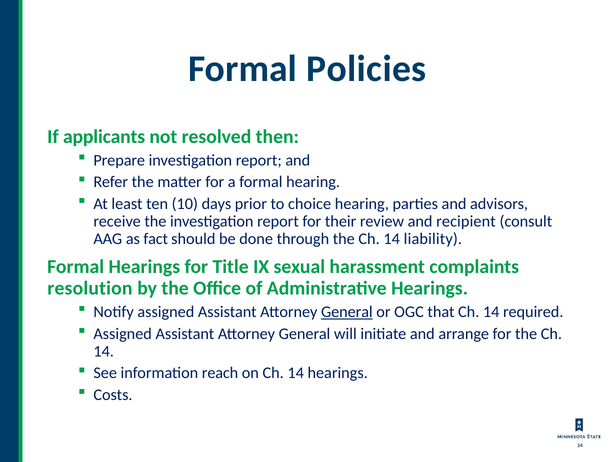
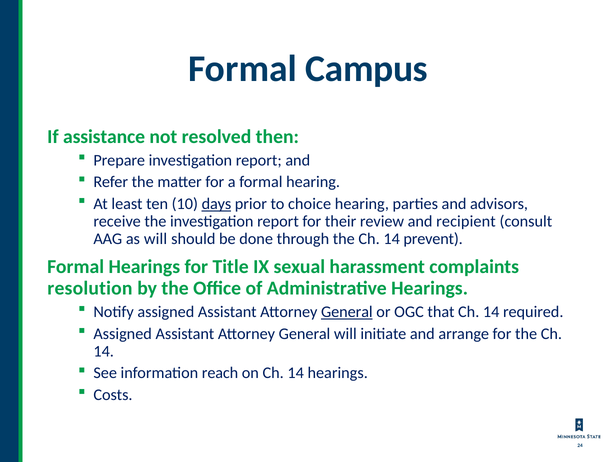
Policies: Policies -> Campus
applicants: applicants -> assistance
days underline: none -> present
as fact: fact -> will
liability: liability -> prevent
